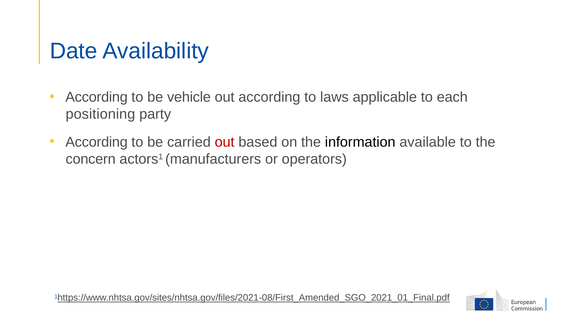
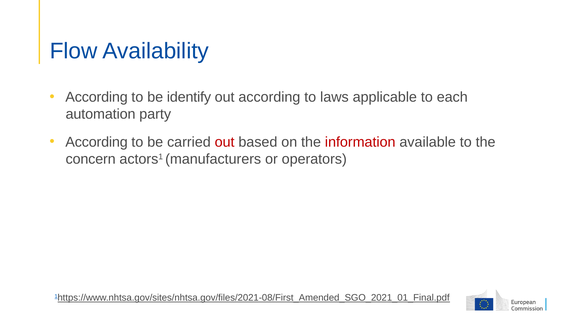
Date: Date -> Flow
vehicle: vehicle -> identify
positioning: positioning -> automation
information colour: black -> red
